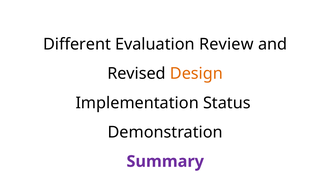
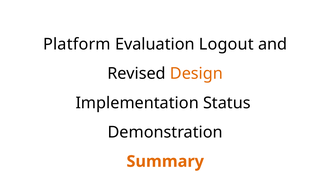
Different: Different -> Platform
Review: Review -> Logout
Summary colour: purple -> orange
